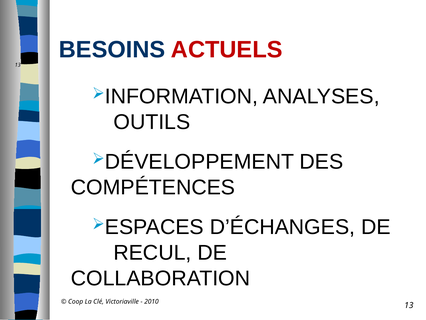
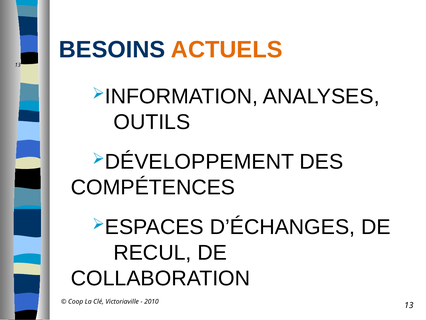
ACTUELS colour: red -> orange
